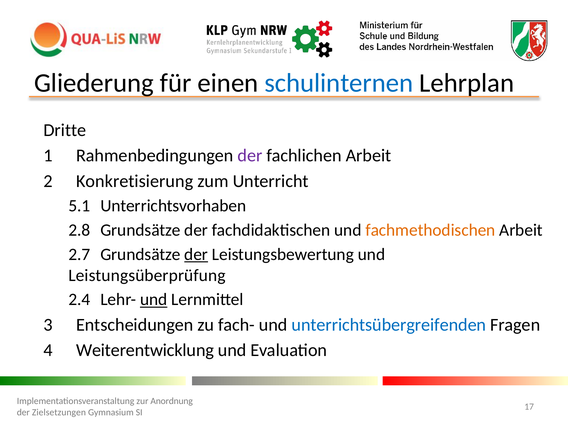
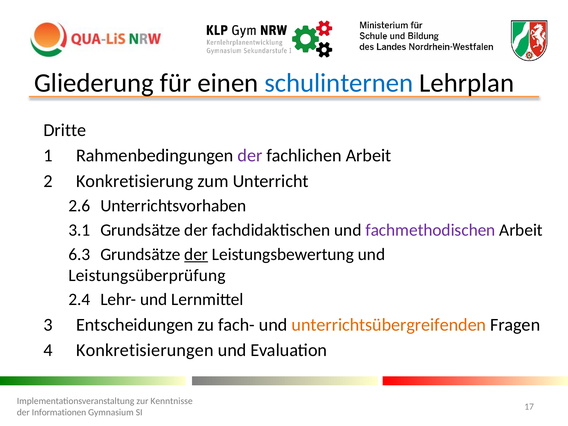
5.1: 5.1 -> 2.6
2.8: 2.8 -> 3.1
fachmethodischen colour: orange -> purple
2.7: 2.7 -> 6.3
und at (154, 300) underline: present -> none
unterrichtsübergreifenden colour: blue -> orange
Weiterentwicklung: Weiterentwicklung -> Konkretisierungen
Anordnung: Anordnung -> Kenntnisse
Zielsetzungen: Zielsetzungen -> Informationen
